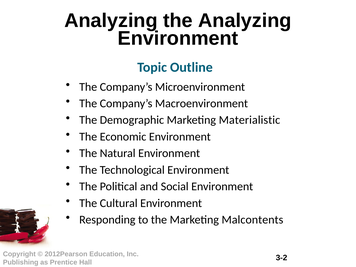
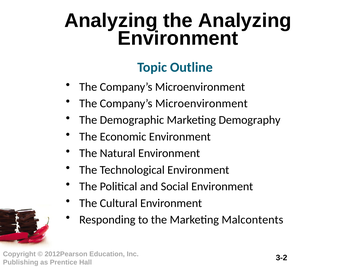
Macroenvironment at (202, 103): Macroenvironment -> Microenvironment
Materialistic: Materialistic -> Demography
